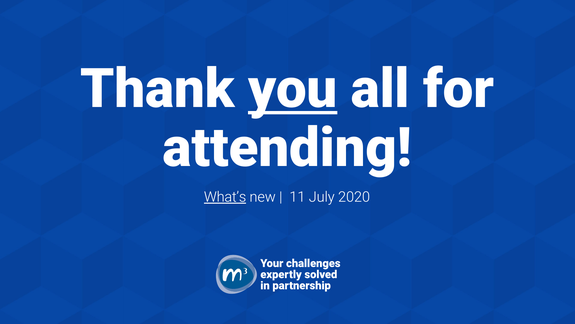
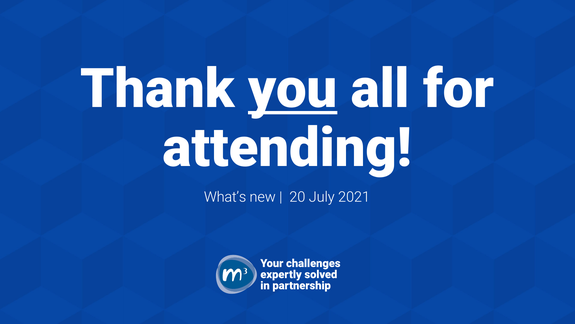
What’s underline: present -> none
11: 11 -> 20
2020: 2020 -> 2021
